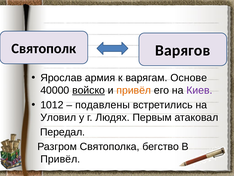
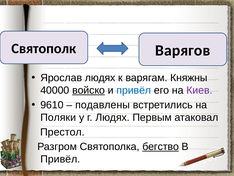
Ярослав армия: армия -> людях
Основе: Основе -> Княжны
привёл at (134, 90) colour: orange -> blue
1012: 1012 -> 9610
Уловил: Уловил -> Поляки
Передал: Передал -> Престол
бегство underline: none -> present
